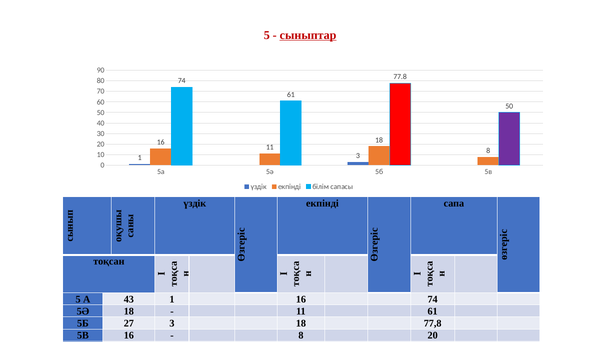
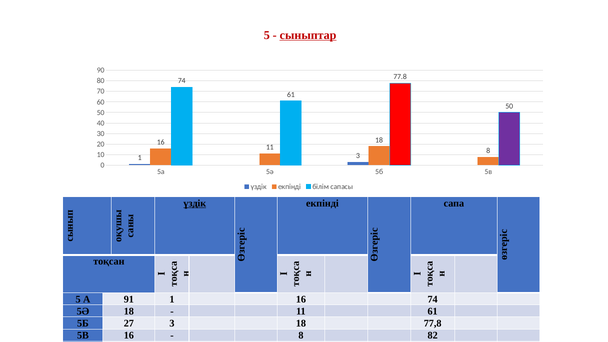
үздік at (195, 203) underline: none -> present
43: 43 -> 91
8 20: 20 -> 82
